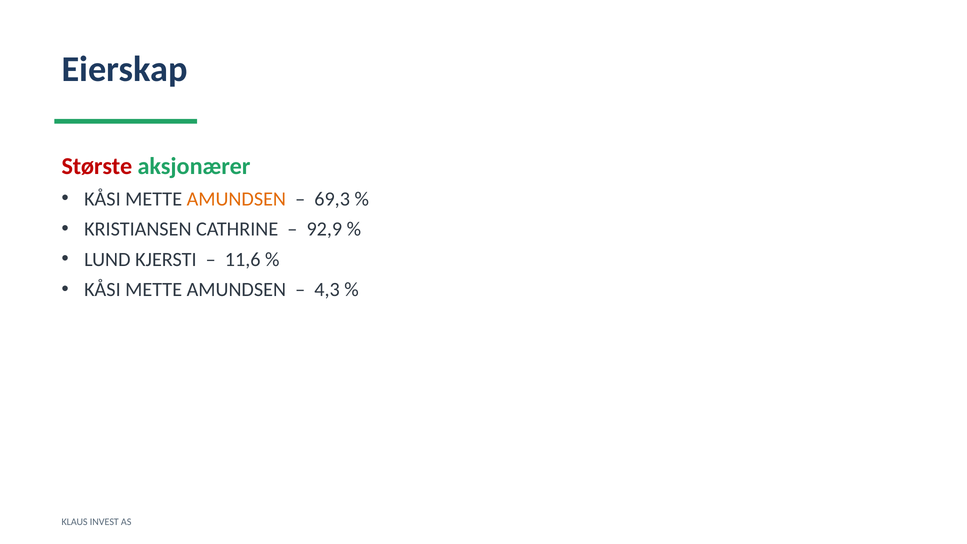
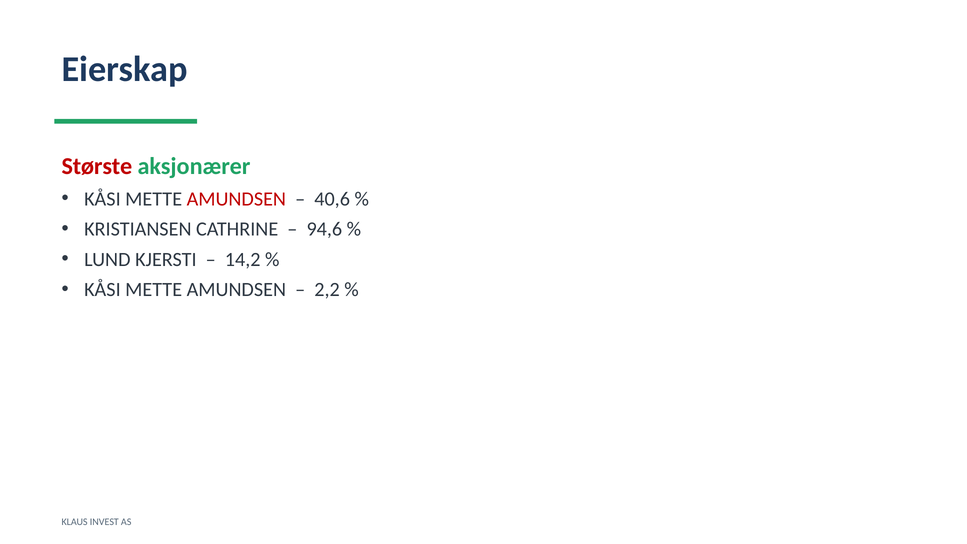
AMUNDSEN at (236, 199) colour: orange -> red
69,3: 69,3 -> 40,6
92,9: 92,9 -> 94,6
11,6: 11,6 -> 14,2
4,3: 4,3 -> 2,2
